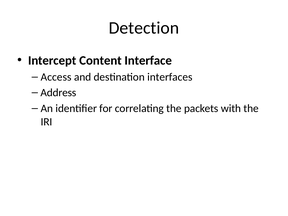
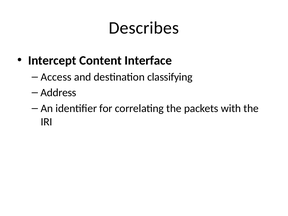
Detection: Detection -> Describes
interfaces: interfaces -> classifying
